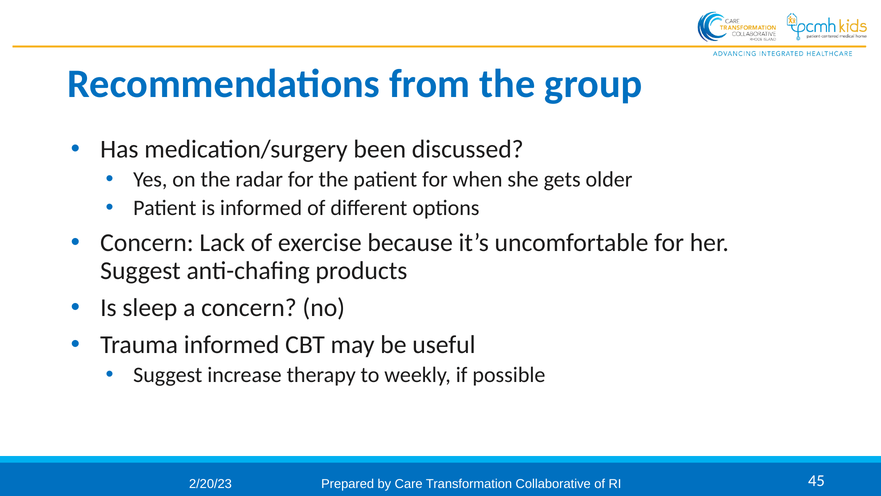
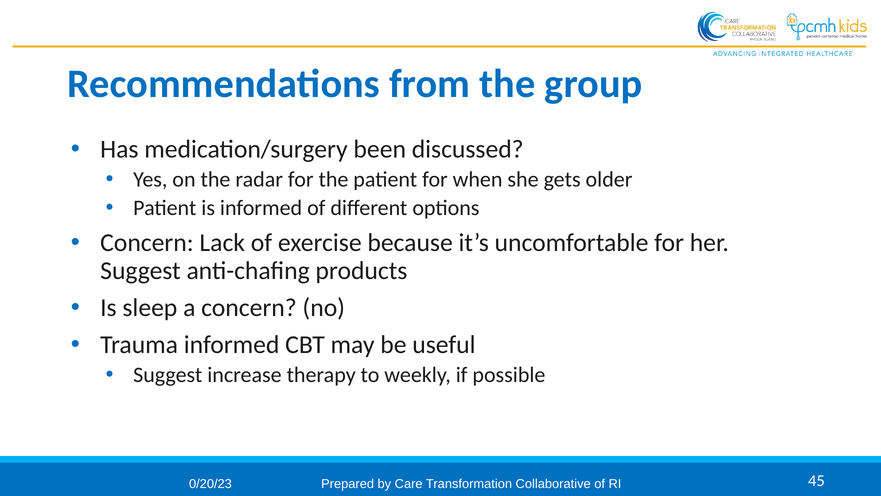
2/20/23: 2/20/23 -> 0/20/23
